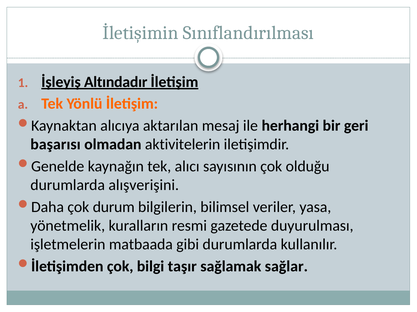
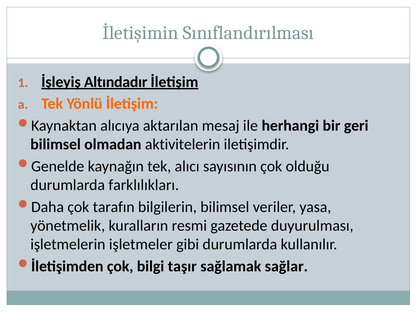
başarısı at (56, 145): başarısı -> bilimsel
alışverişini: alışverişini -> farklılıkları
durum: durum -> tarafın
matbaada: matbaada -> işletmeler
